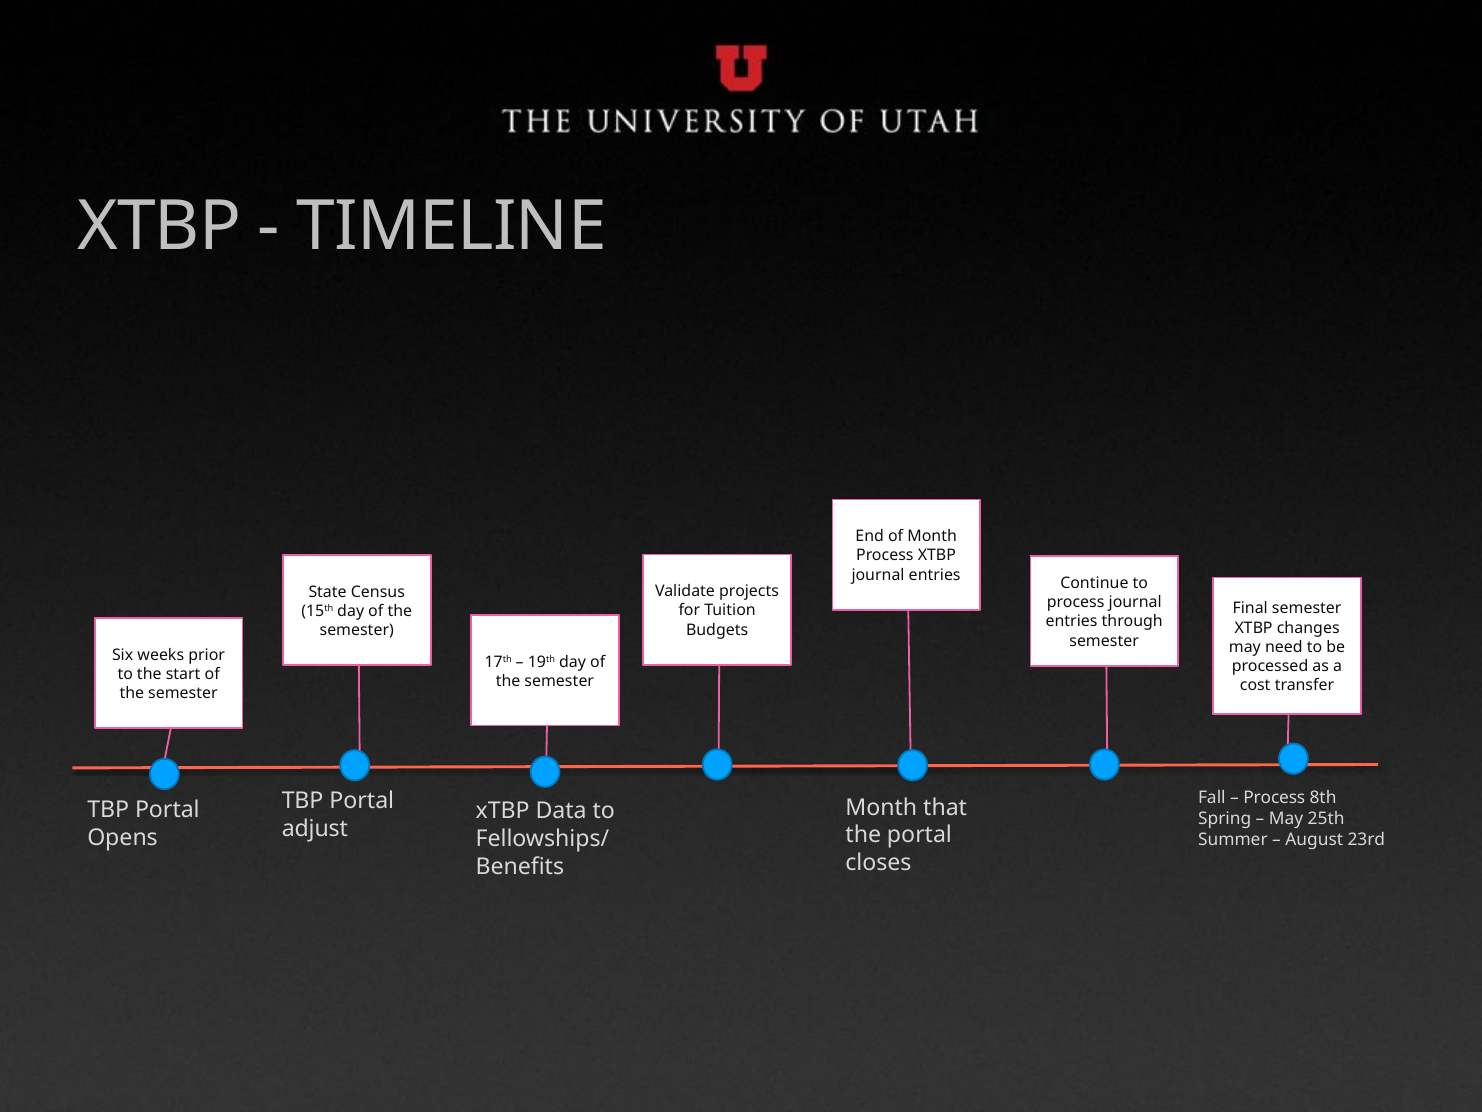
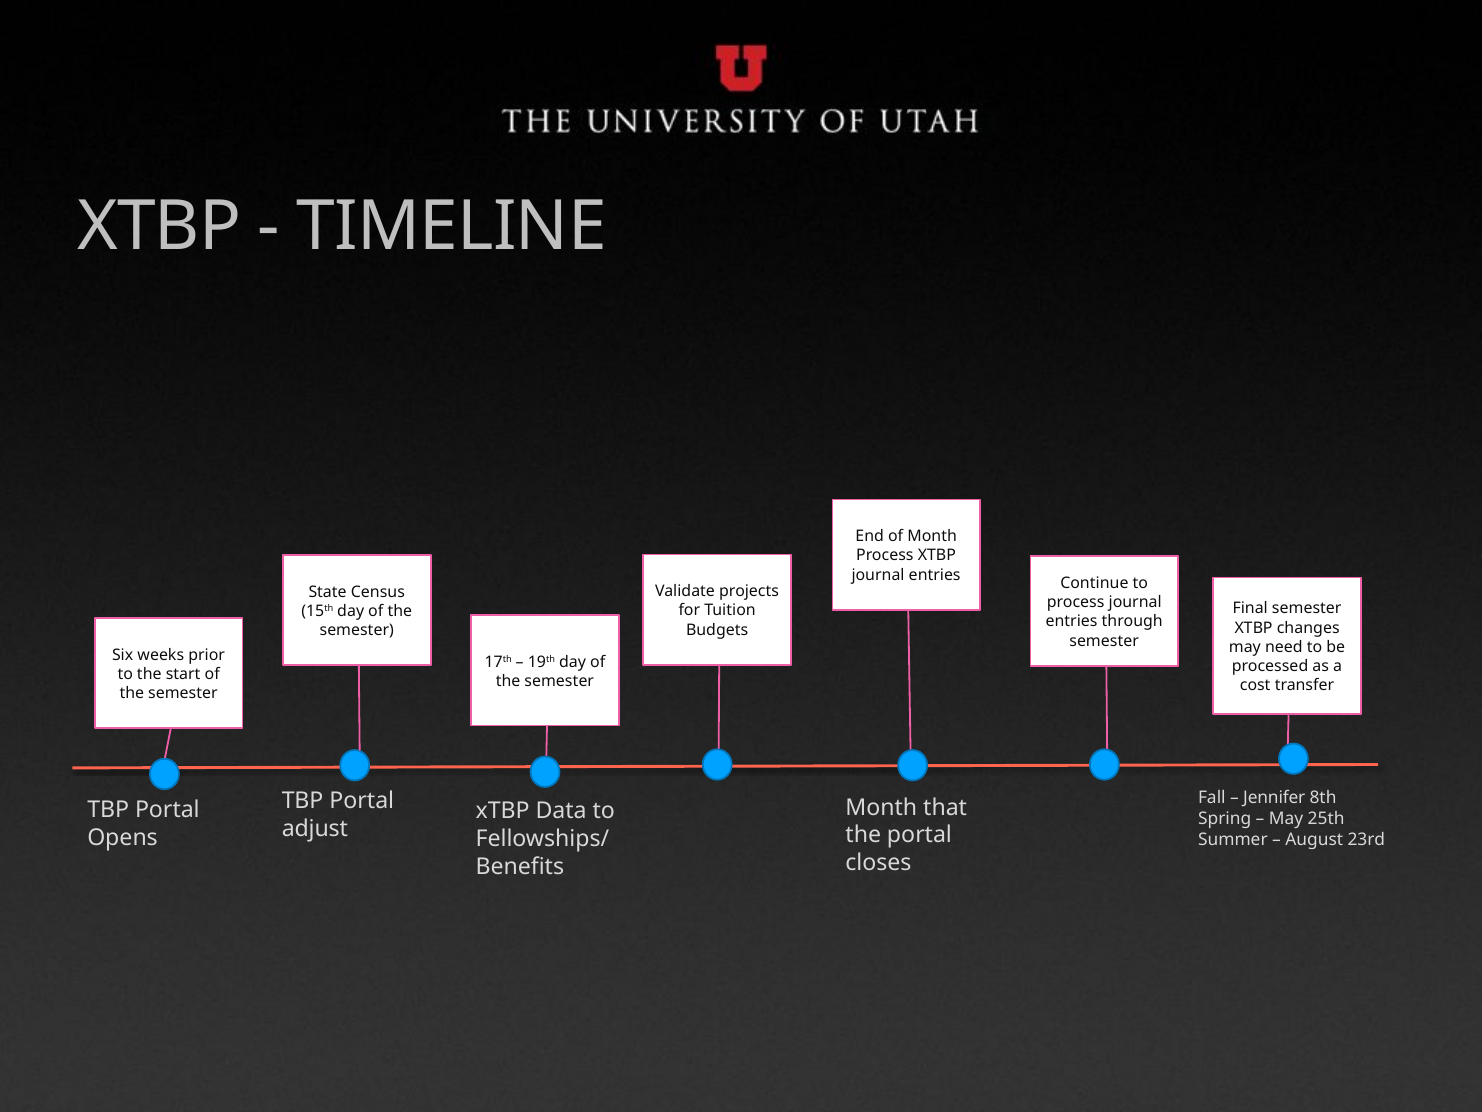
Process at (1274, 798): Process -> Jennifer
